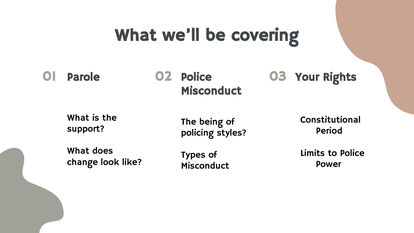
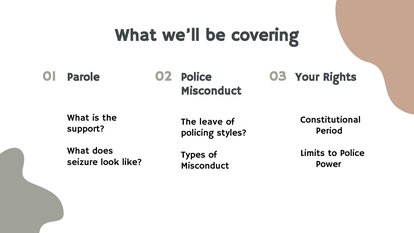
being: being -> leave
change: change -> seizure
